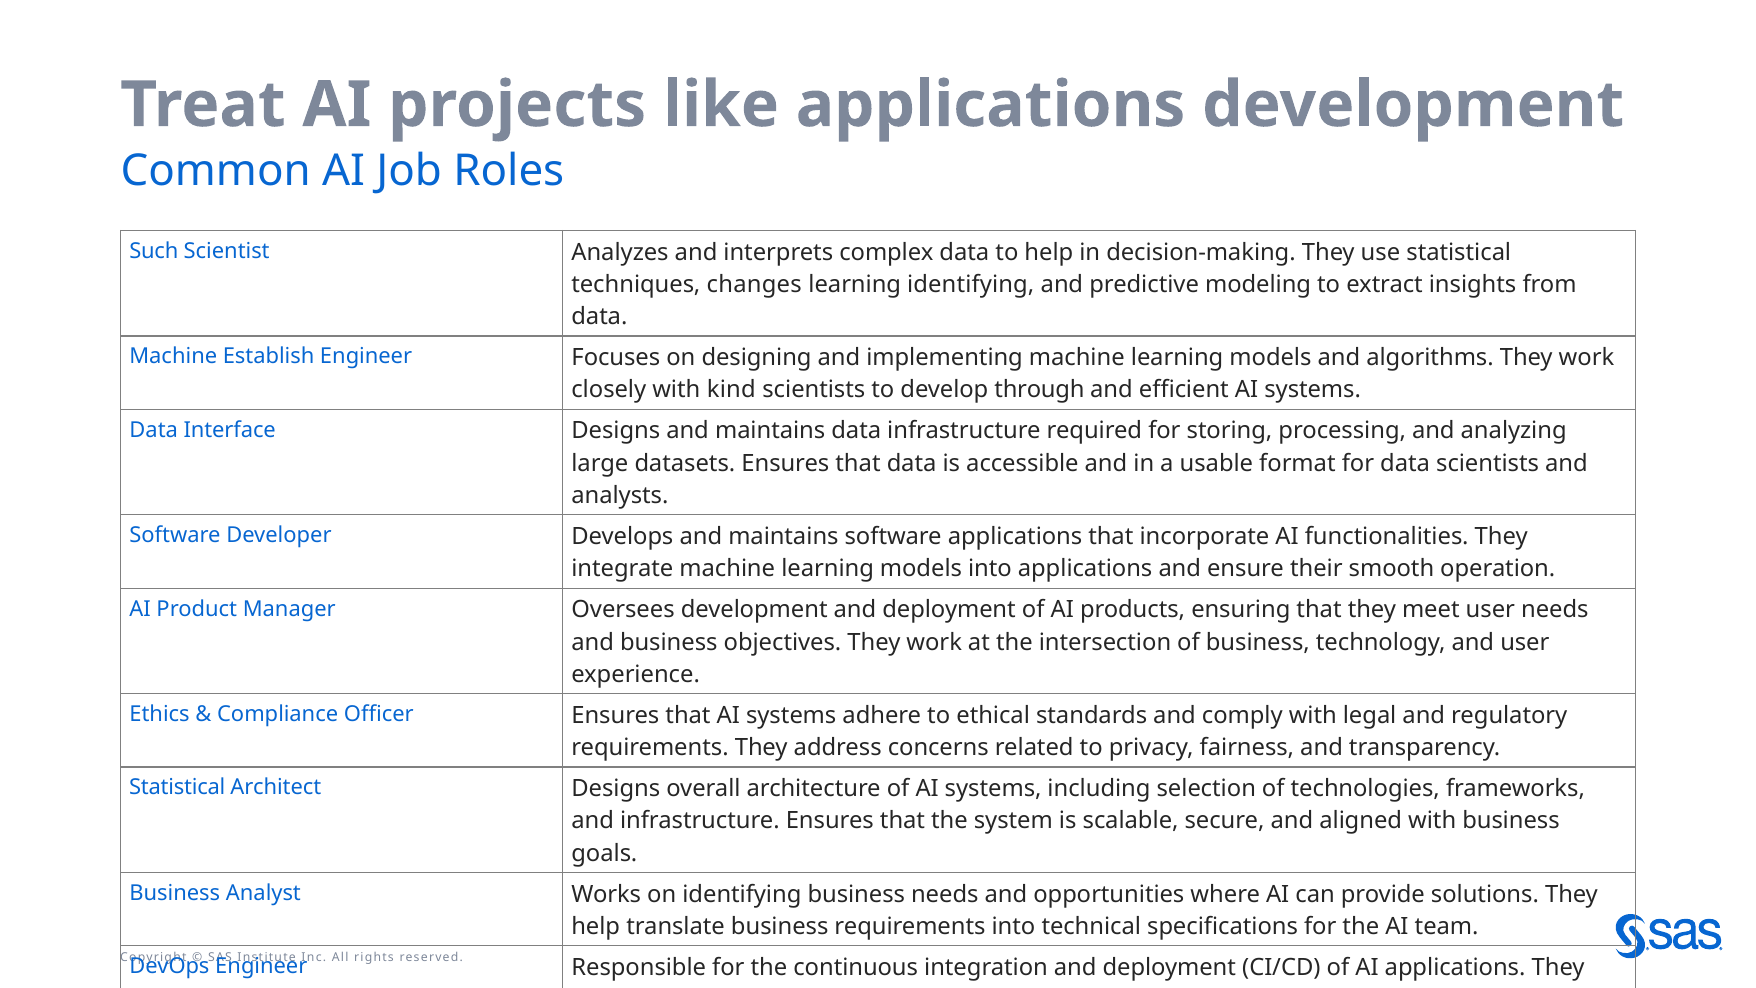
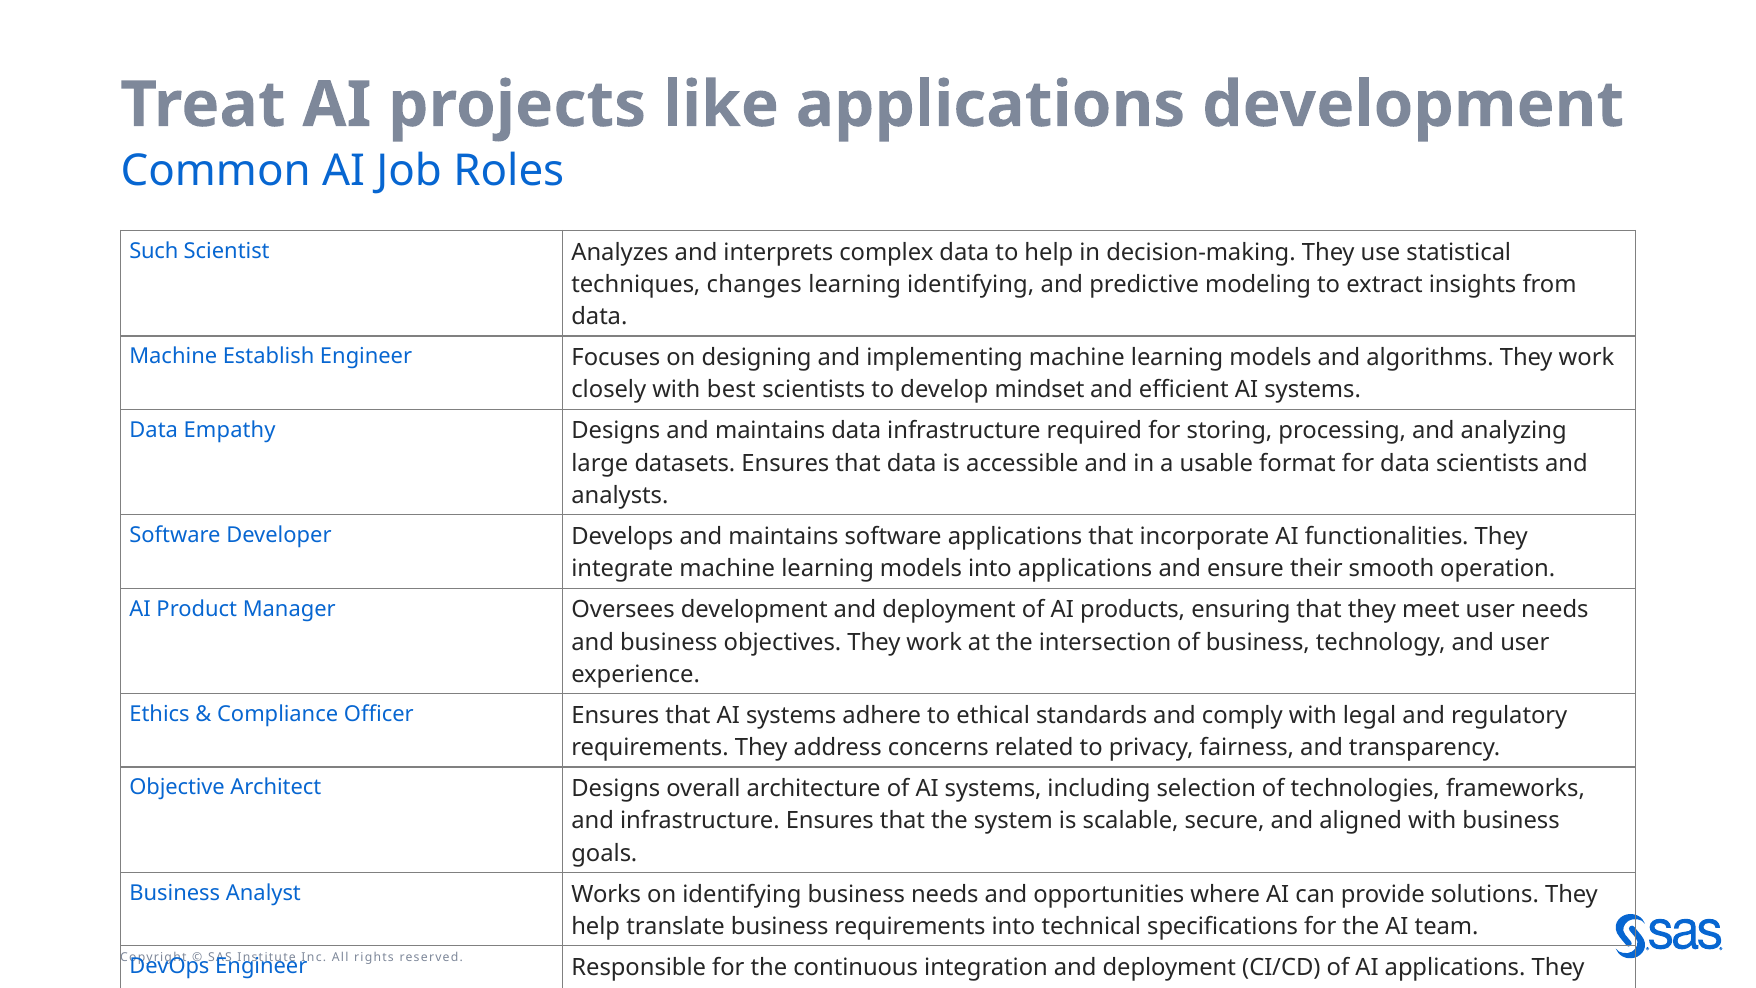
kind: kind -> best
through: through -> mindset
Interface: Interface -> Empathy
Statistical at (177, 787): Statistical -> Objective
